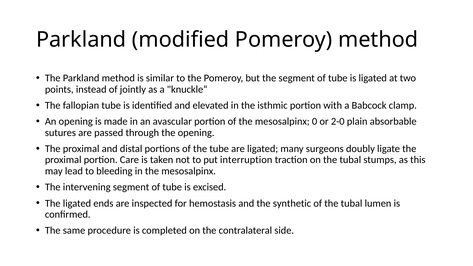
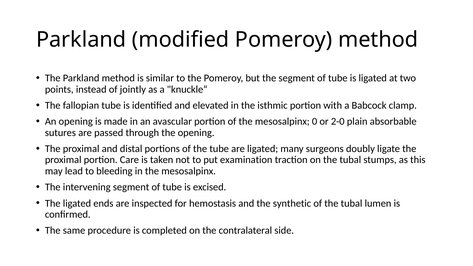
interruption: interruption -> examination
